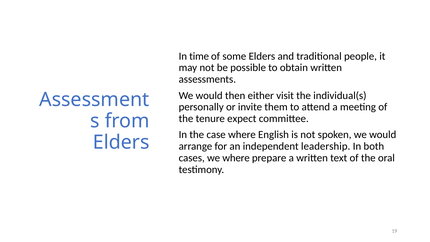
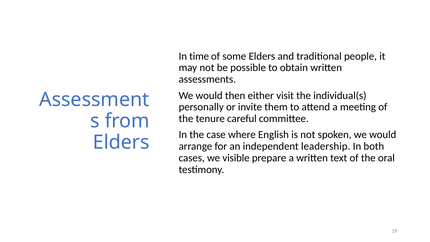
expect: expect -> careful
we where: where -> visible
